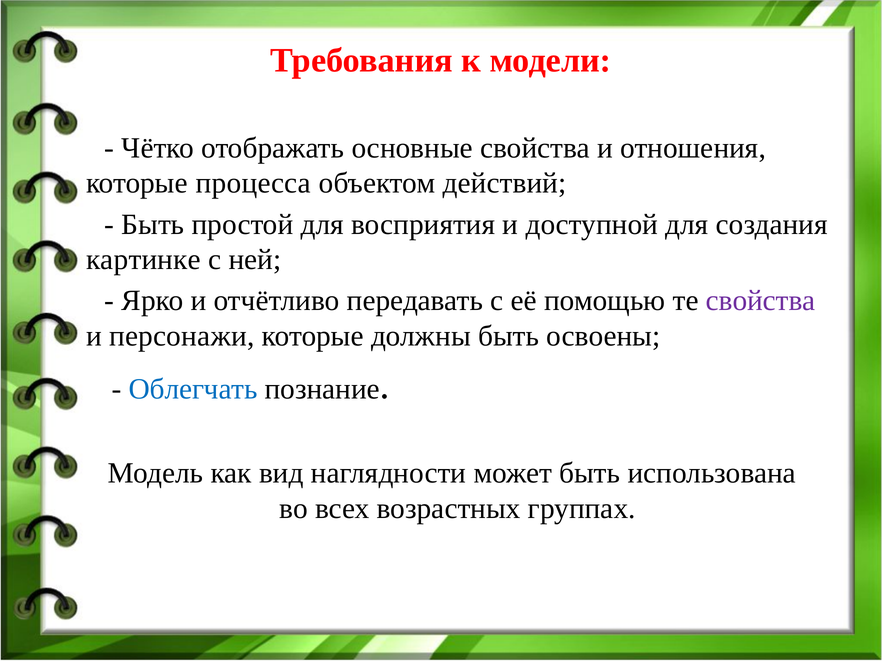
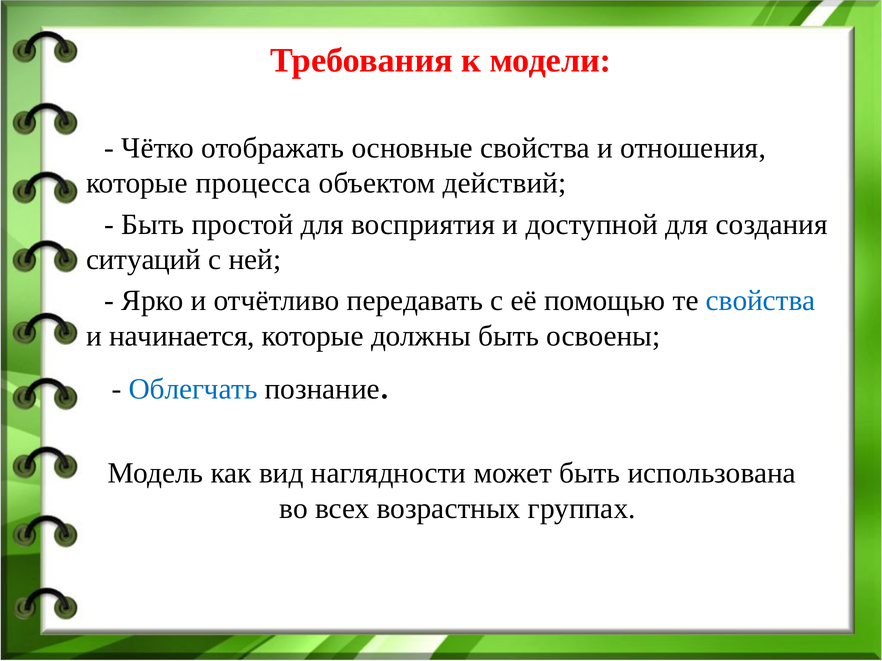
картинке: картинке -> ситуаций
свойства at (761, 301) colour: purple -> blue
персонажи: персонажи -> начинается
